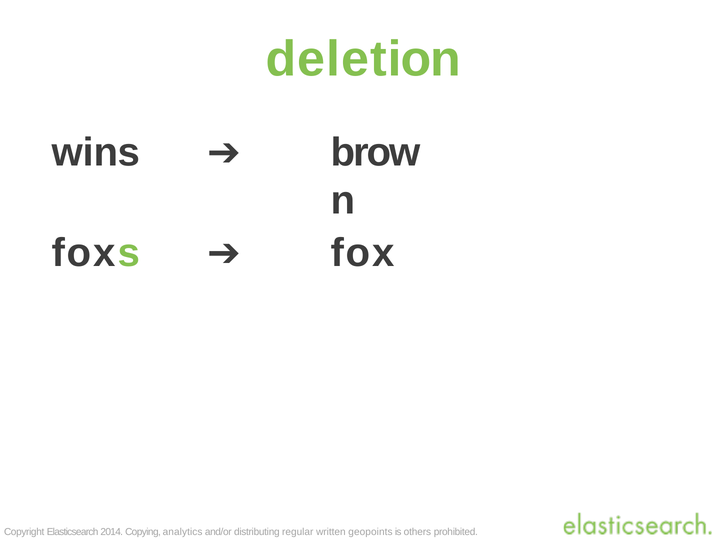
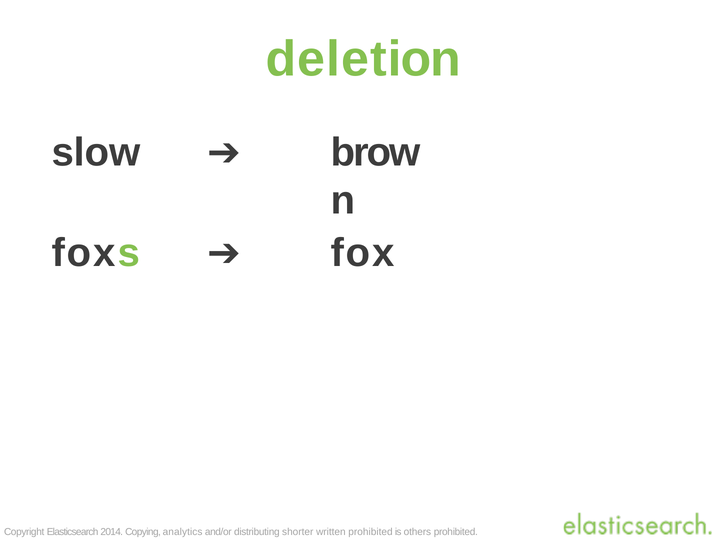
wins: wins -> slow
regular: regular -> shorter
written geopoints: geopoints -> prohibited
